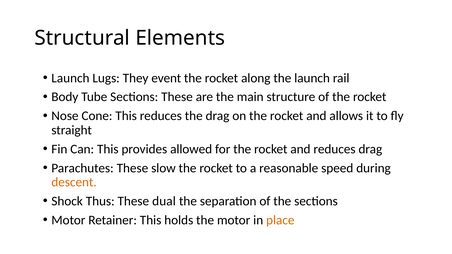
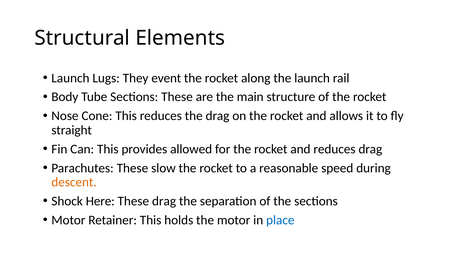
Thus: Thus -> Here
These dual: dual -> drag
place colour: orange -> blue
